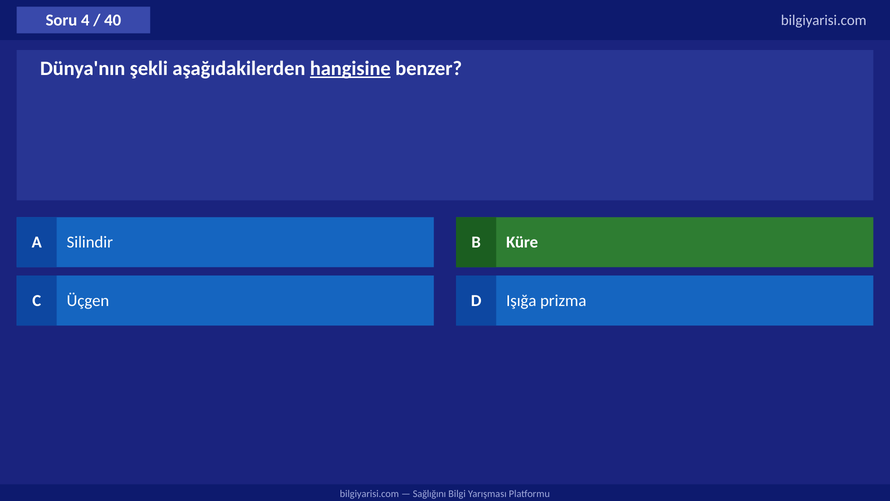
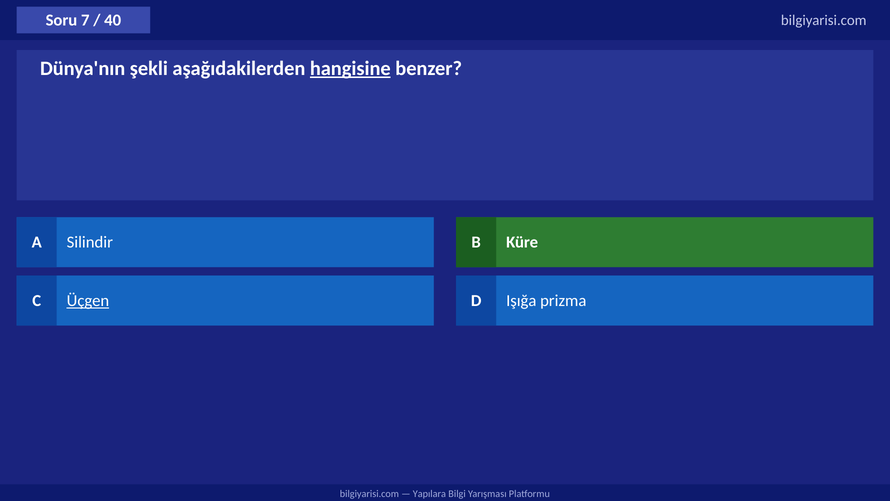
4: 4 -> 7
Üçgen underline: none -> present
Sağlığını: Sağlığını -> Yapılara
